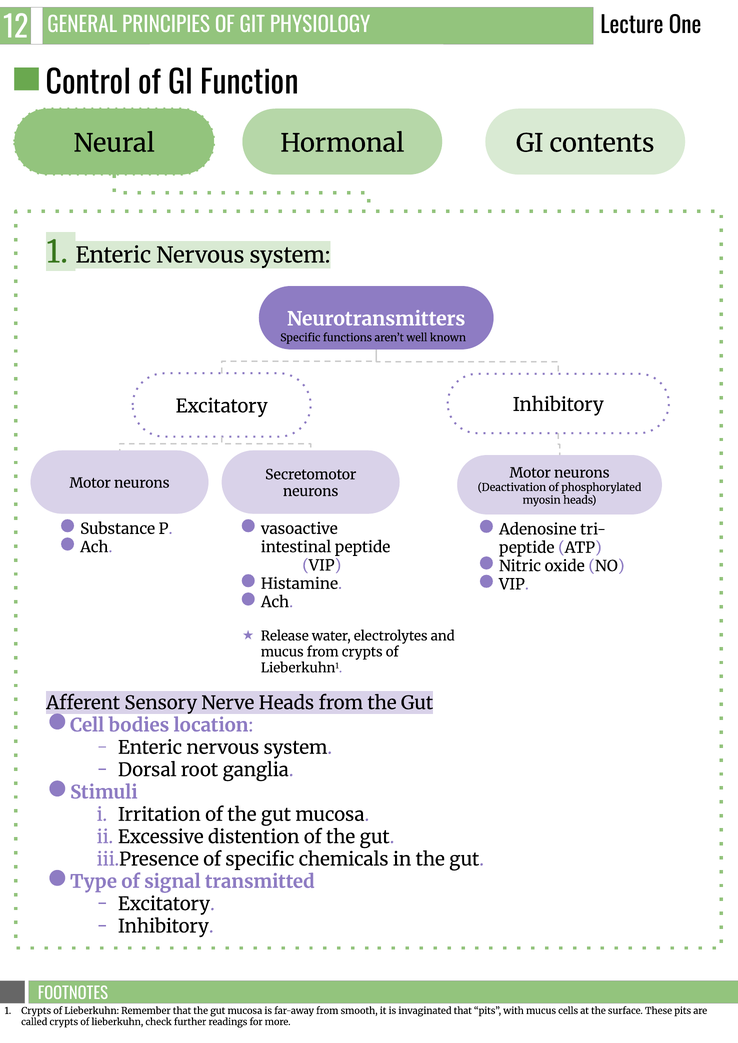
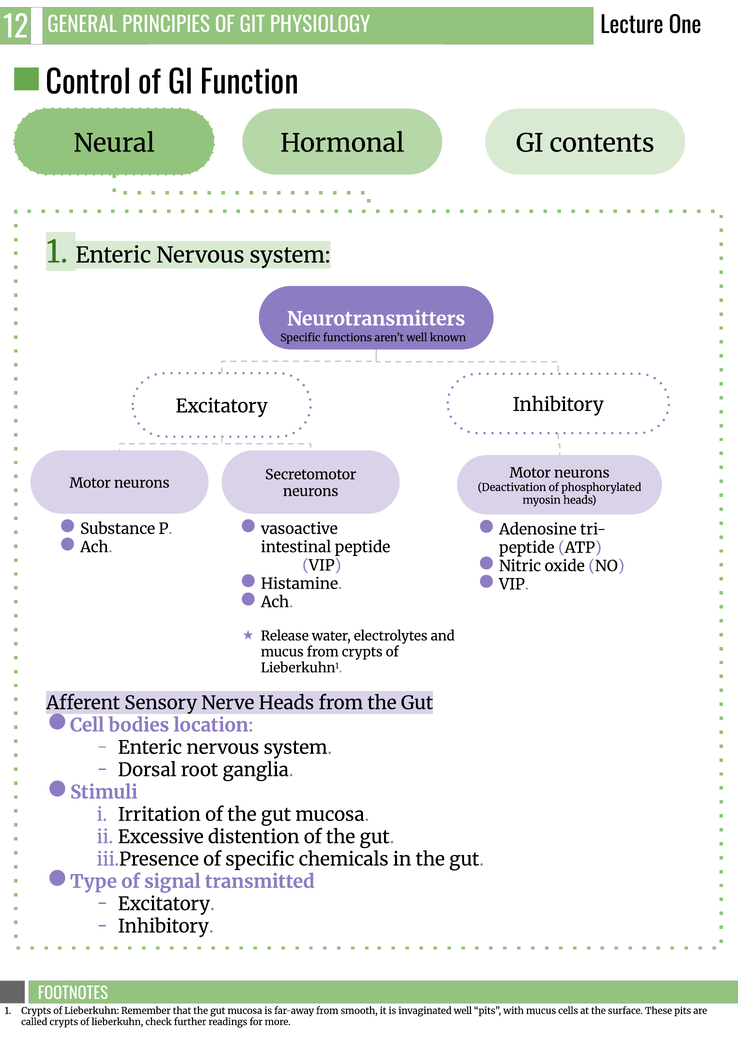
invaginated that: that -> well
